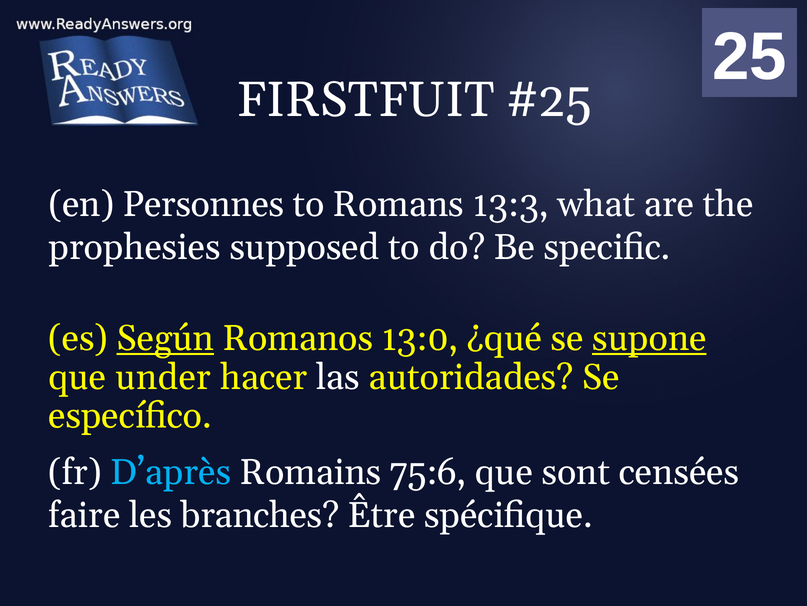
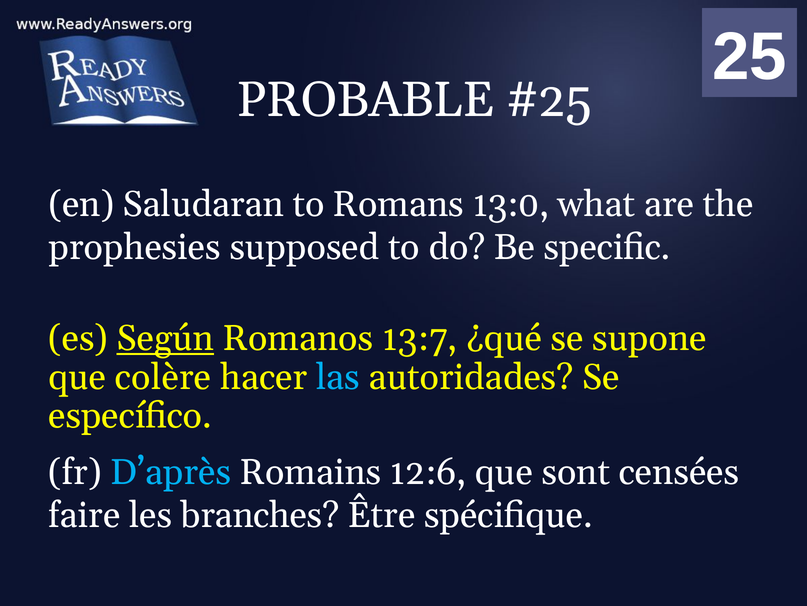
FIRSTFUIT: FIRSTFUIT -> PROBABLE
Personnes: Personnes -> Saludaran
13:3: 13:3 -> 13:0
13:0: 13:0 -> 13:7
supone underline: present -> none
under: under -> colère
las colour: white -> light blue
75:6: 75:6 -> 12:6
